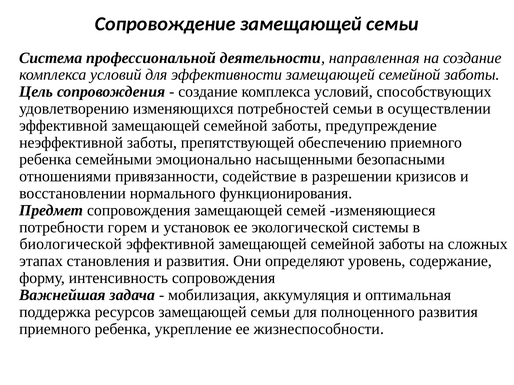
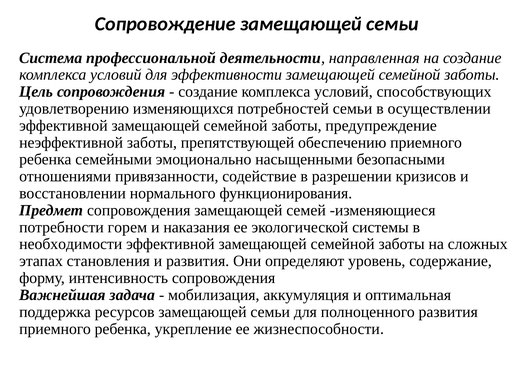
установок: установок -> наказания
биологической: биологической -> необходимости
